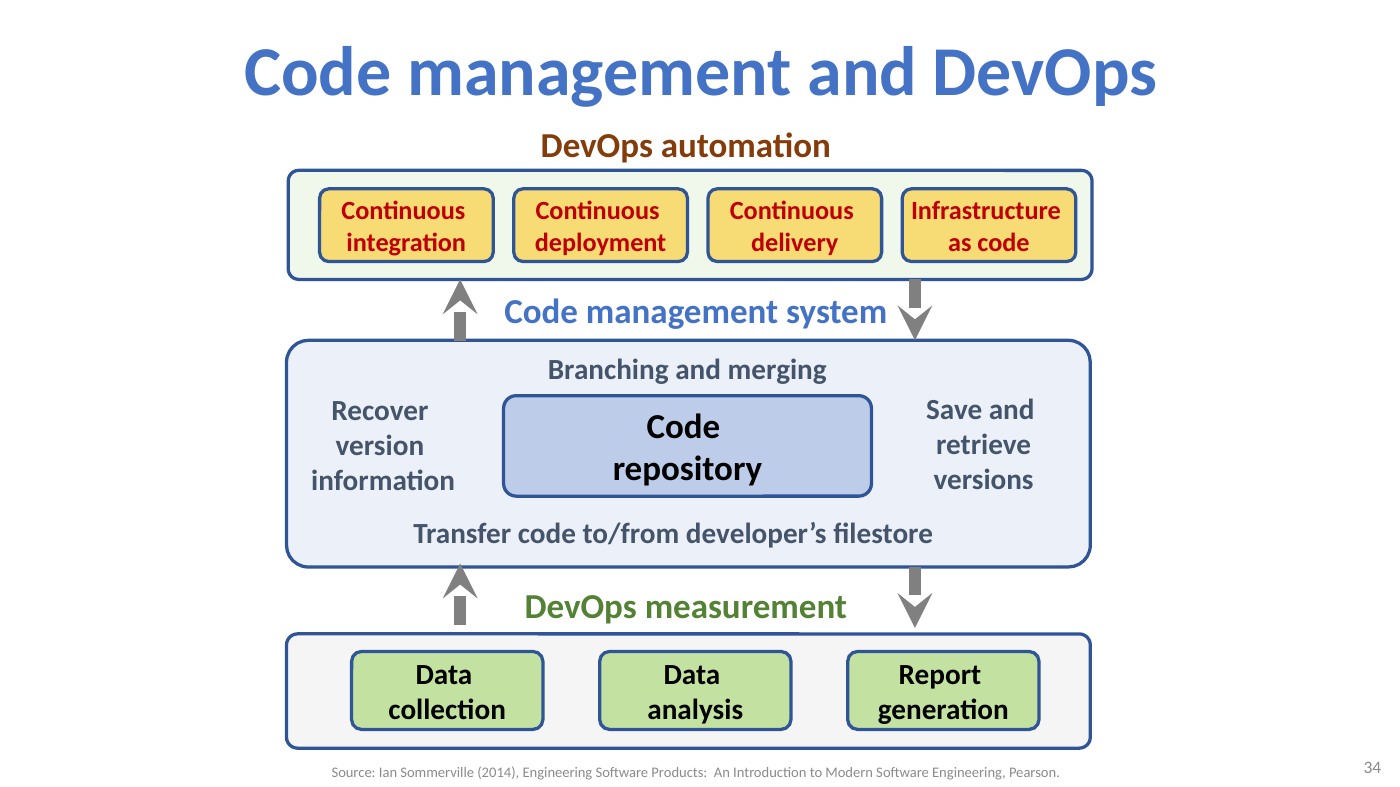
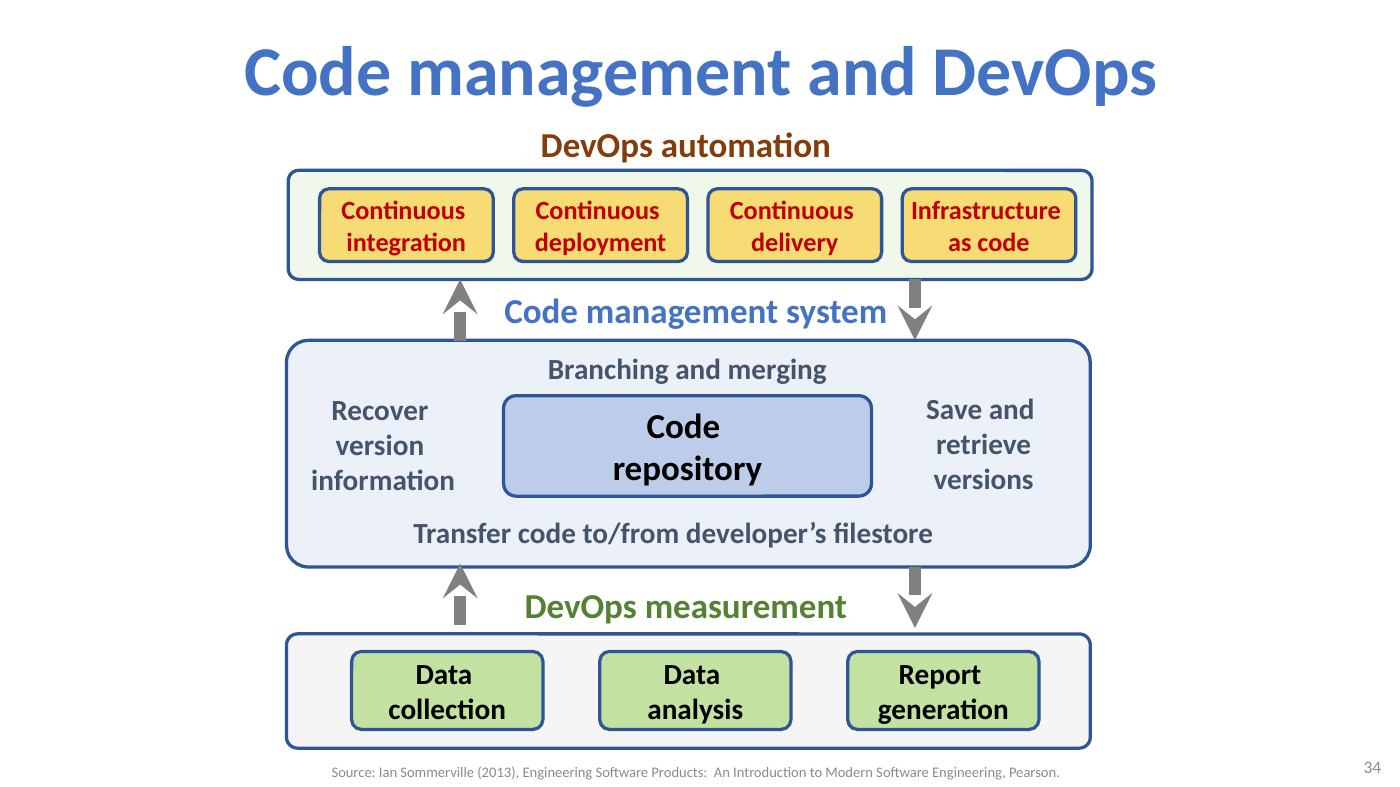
2014: 2014 -> 2013
